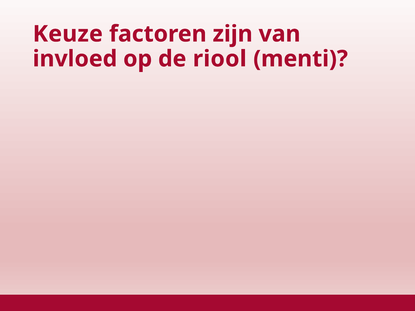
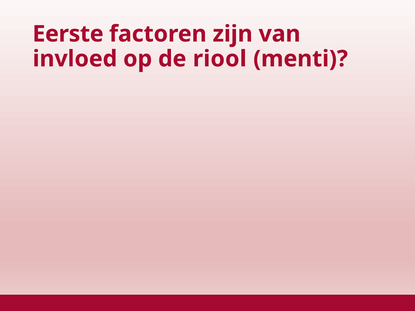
Keuze: Keuze -> Eerste
